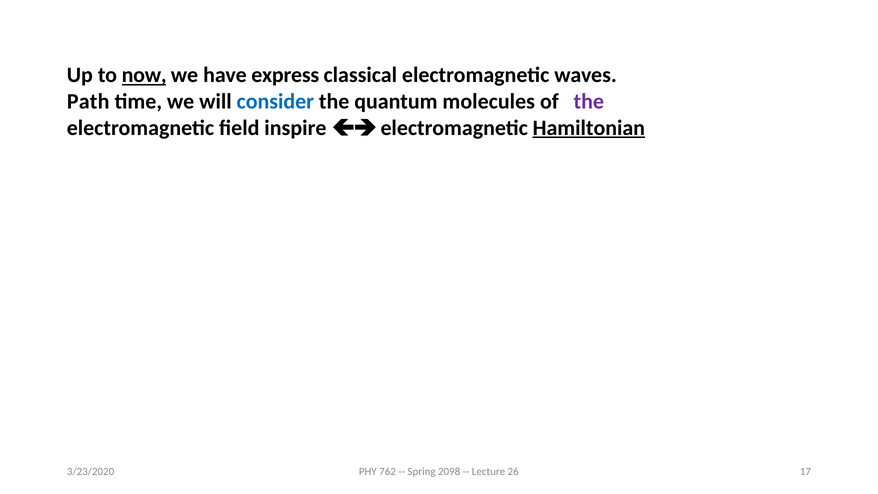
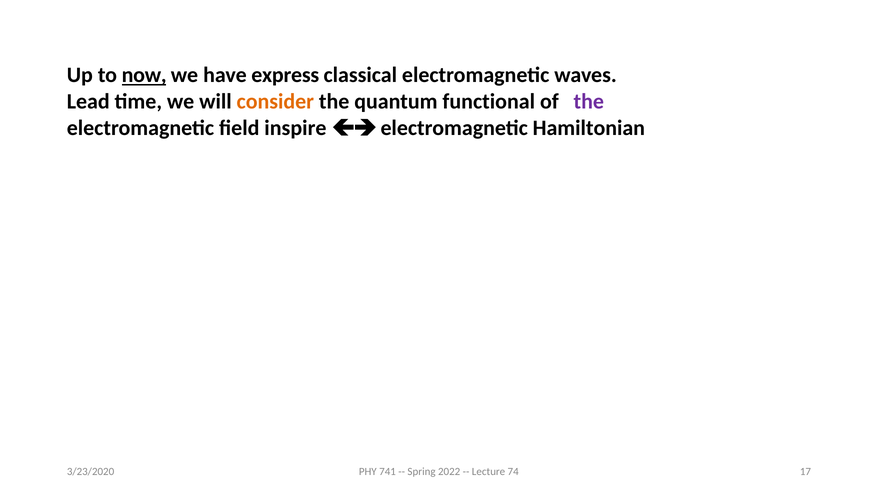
Path: Path -> Lead
consider colour: blue -> orange
molecules: molecules -> functional
Hamiltonian underline: present -> none
762: 762 -> 741
2098: 2098 -> 2022
26: 26 -> 74
